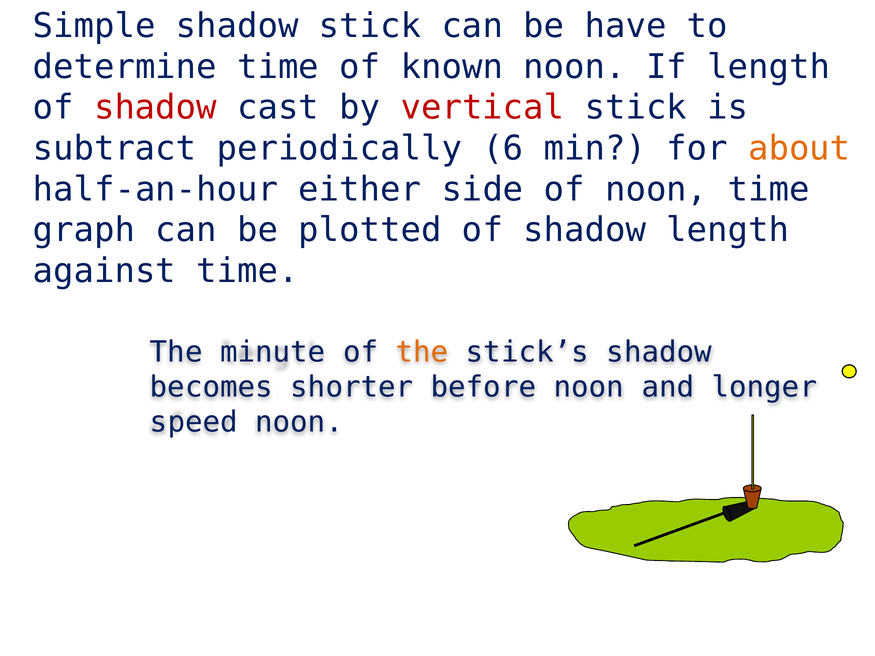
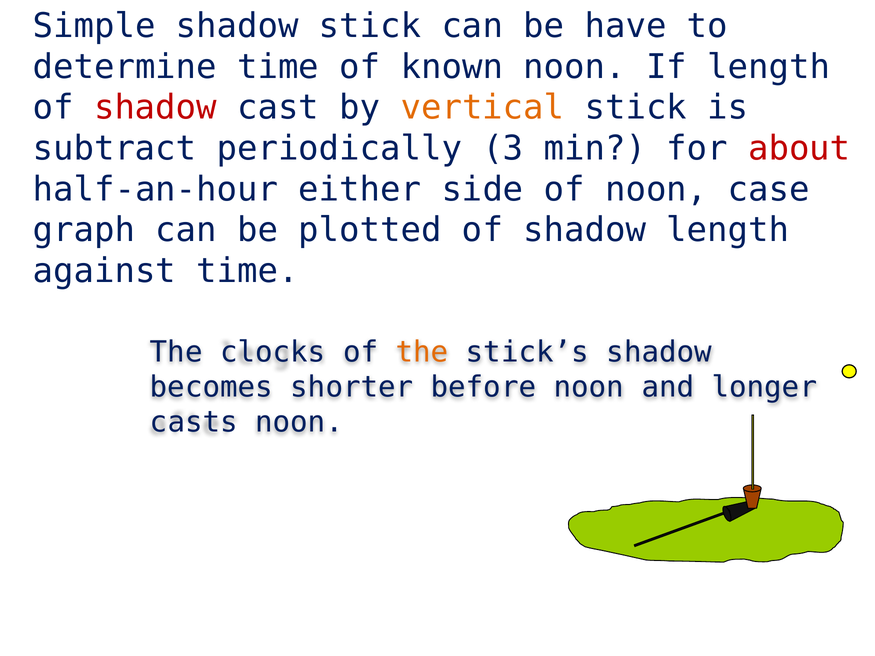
vertical colour: red -> orange
6: 6 -> 3
about colour: orange -> red
noon time: time -> case
minute: minute -> clocks
speed: speed -> casts
